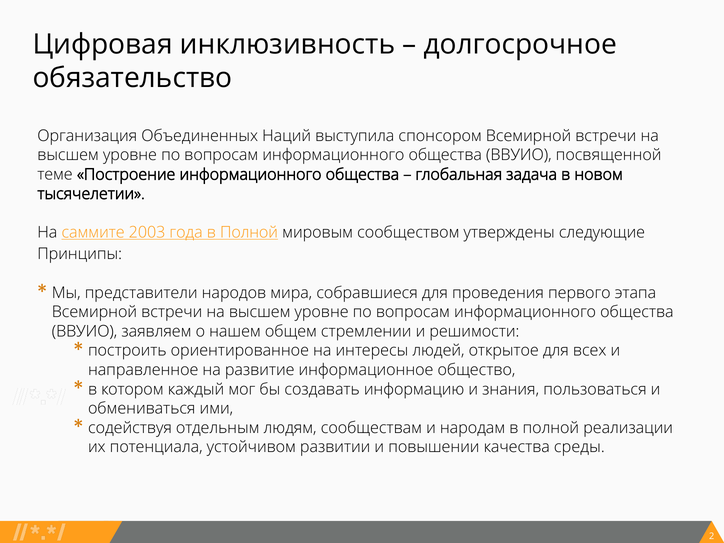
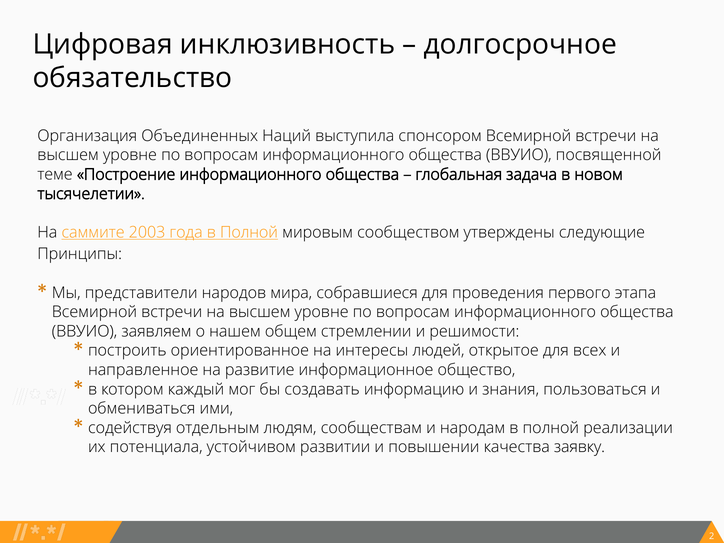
среды: среды -> заявку
